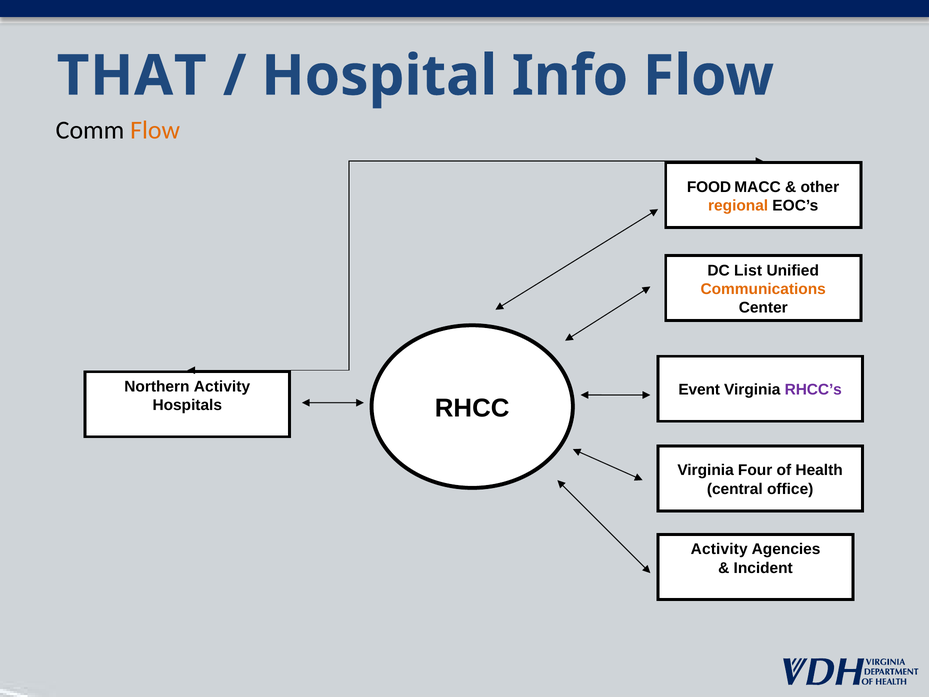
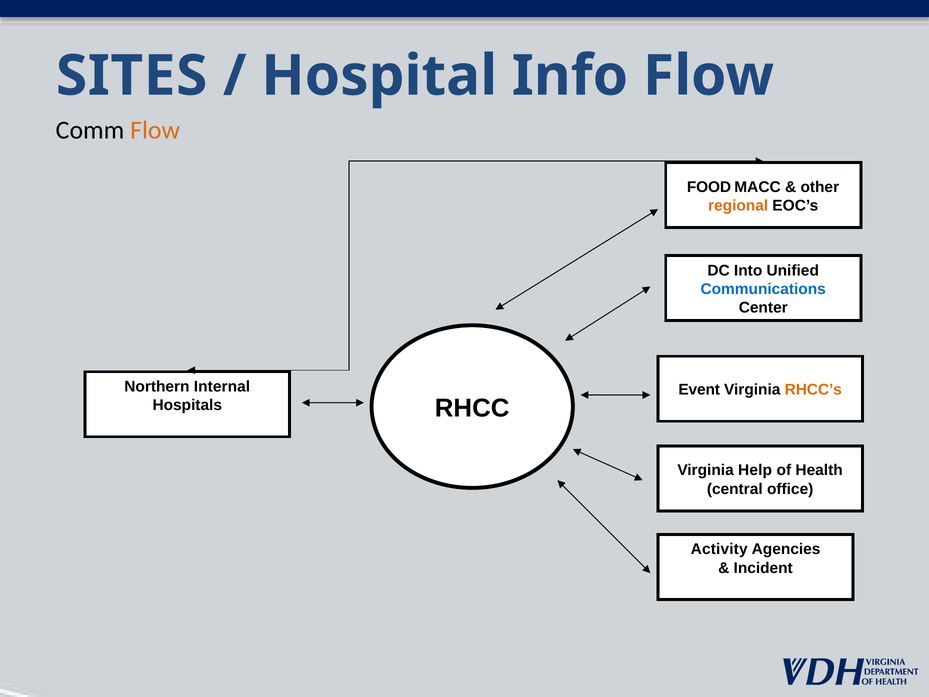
THAT: THAT -> SITES
List: List -> Into
Communications colour: orange -> blue
Northern Activity: Activity -> Internal
RHCC’s colour: purple -> orange
Four: Four -> Help
